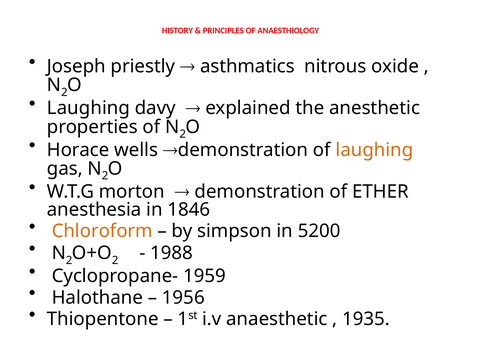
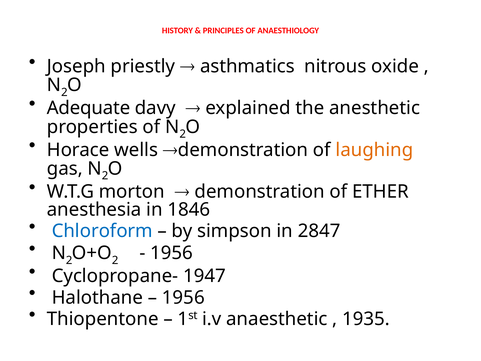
Laughing at (88, 108): Laughing -> Adequate
Chloroform colour: orange -> blue
5200: 5200 -> 2847
1988 at (172, 253): 1988 -> 1956
1959: 1959 -> 1947
